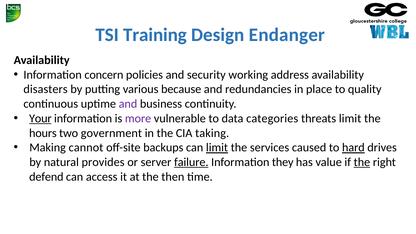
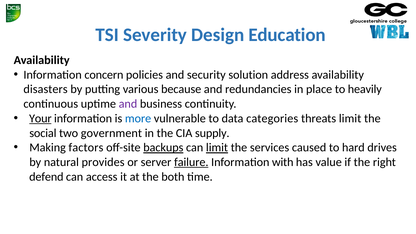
Training: Training -> Severity
Endanger: Endanger -> Education
working: working -> solution
quality: quality -> heavily
more colour: purple -> blue
hours: hours -> social
taking: taking -> supply
cannot: cannot -> factors
backups underline: none -> present
hard underline: present -> none
they: they -> with
the at (362, 162) underline: present -> none
then: then -> both
